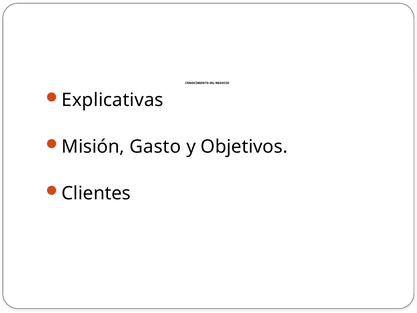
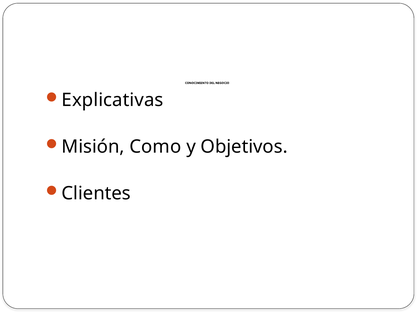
Gasto: Gasto -> Como
